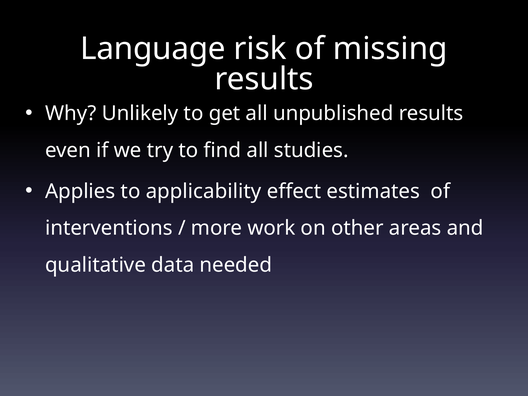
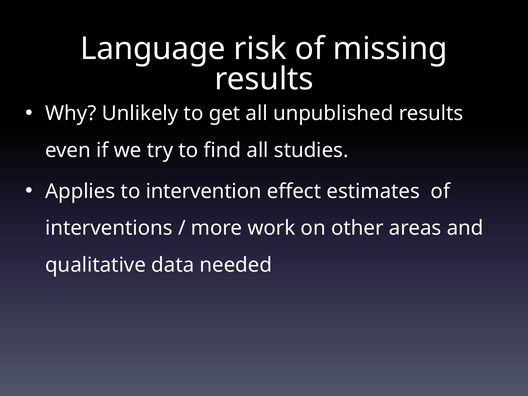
applicability: applicability -> intervention
